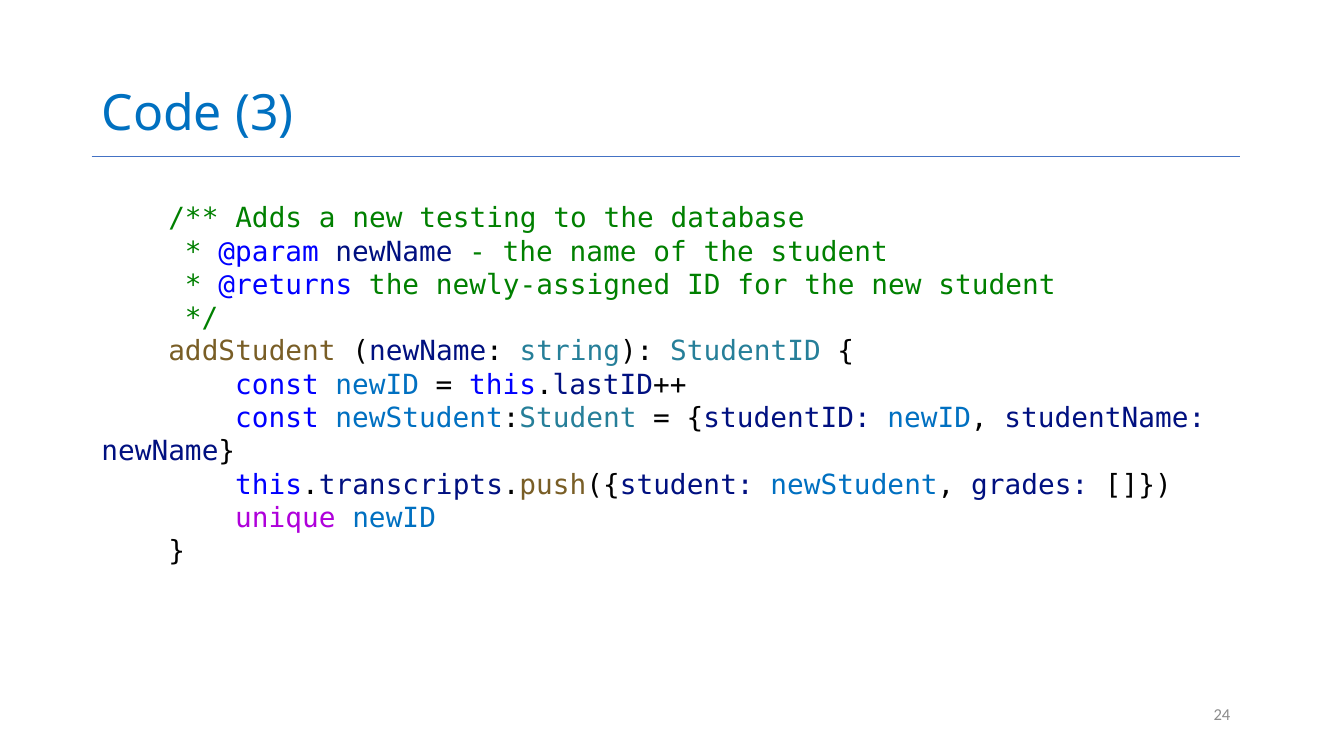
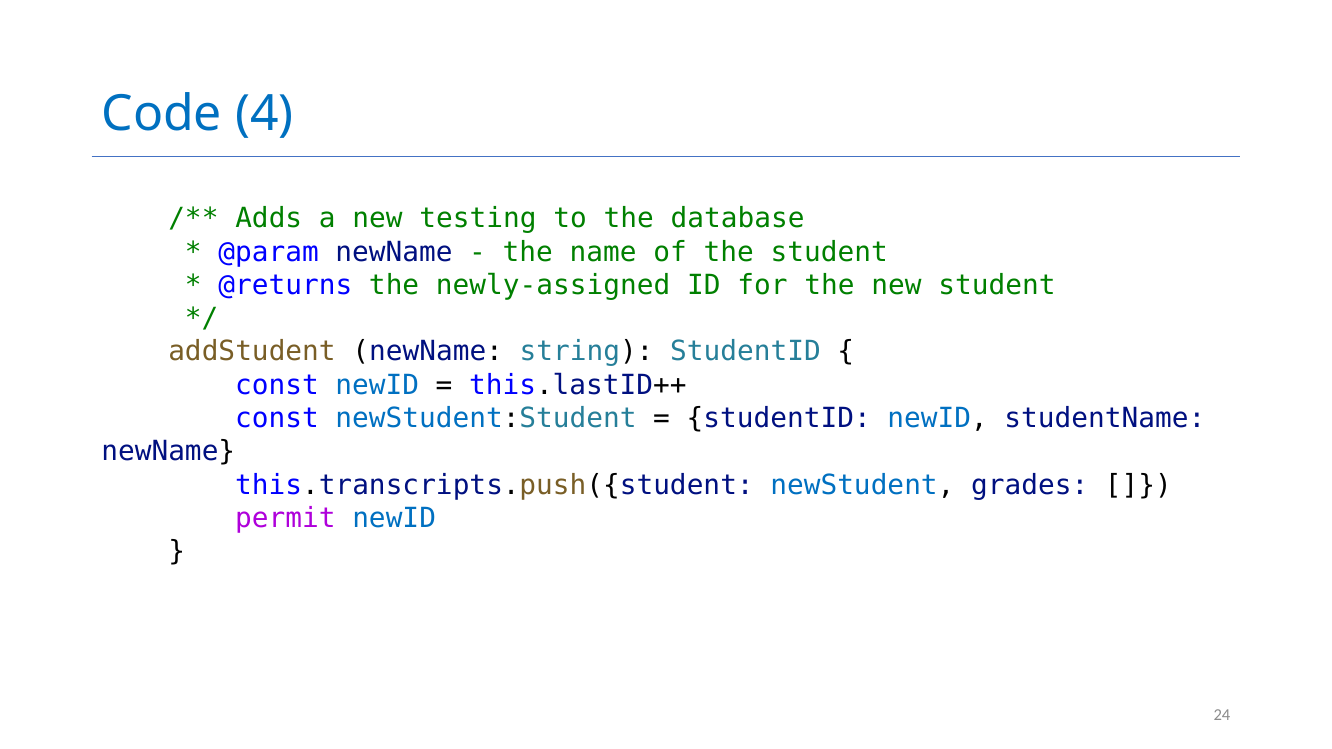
3: 3 -> 4
unique: unique -> permit
